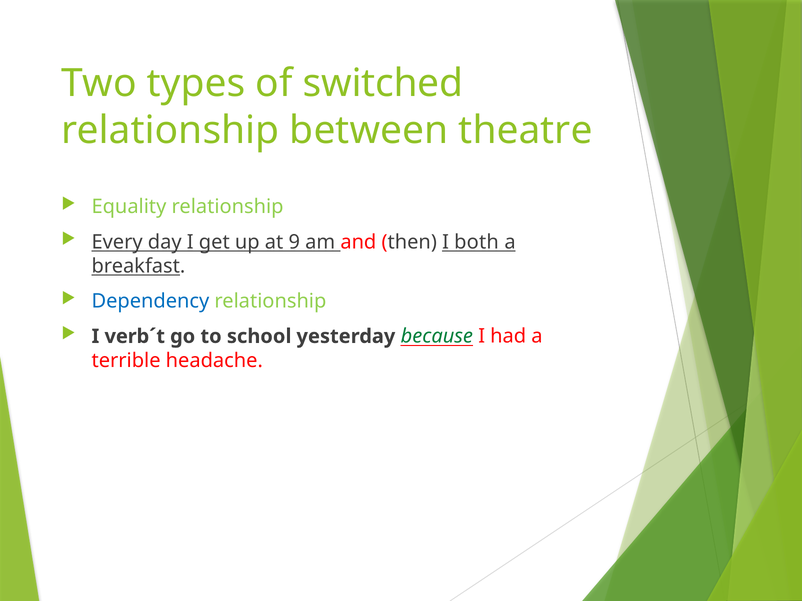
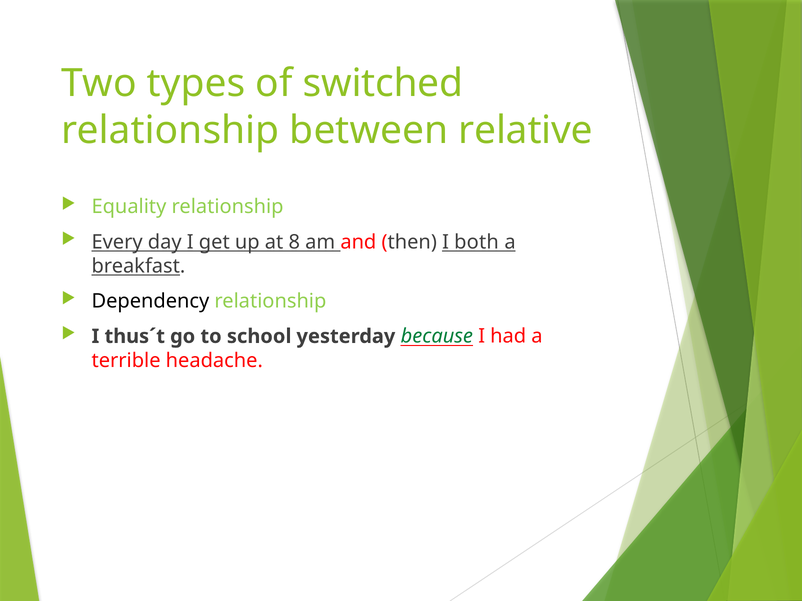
theatre: theatre -> relative
9: 9 -> 8
Dependency colour: blue -> black
verb´t: verb´t -> thus´t
